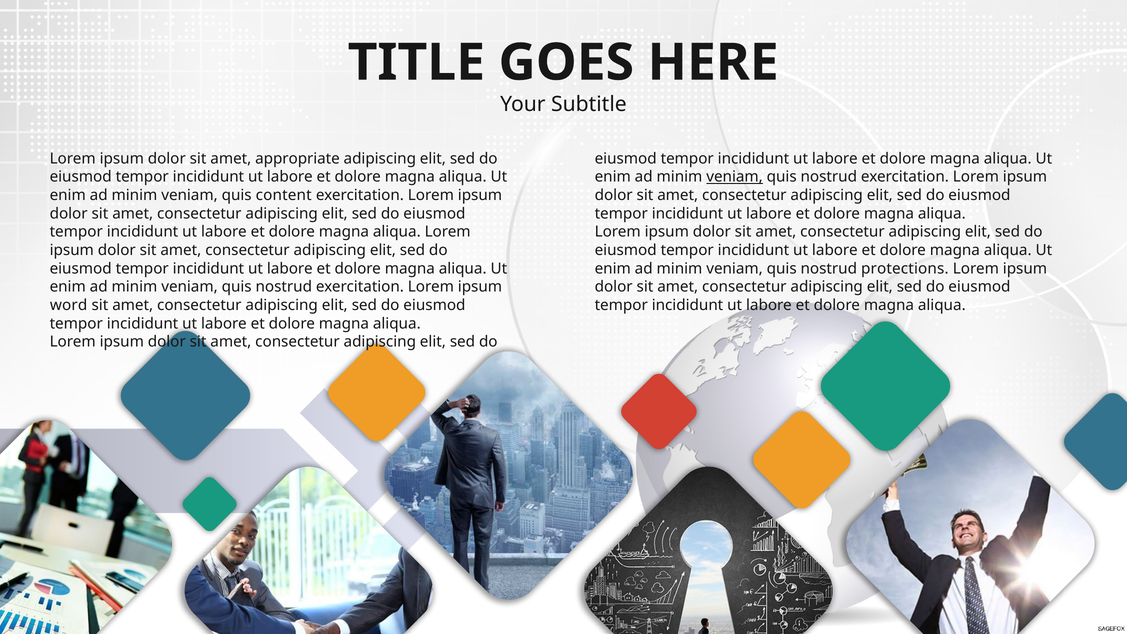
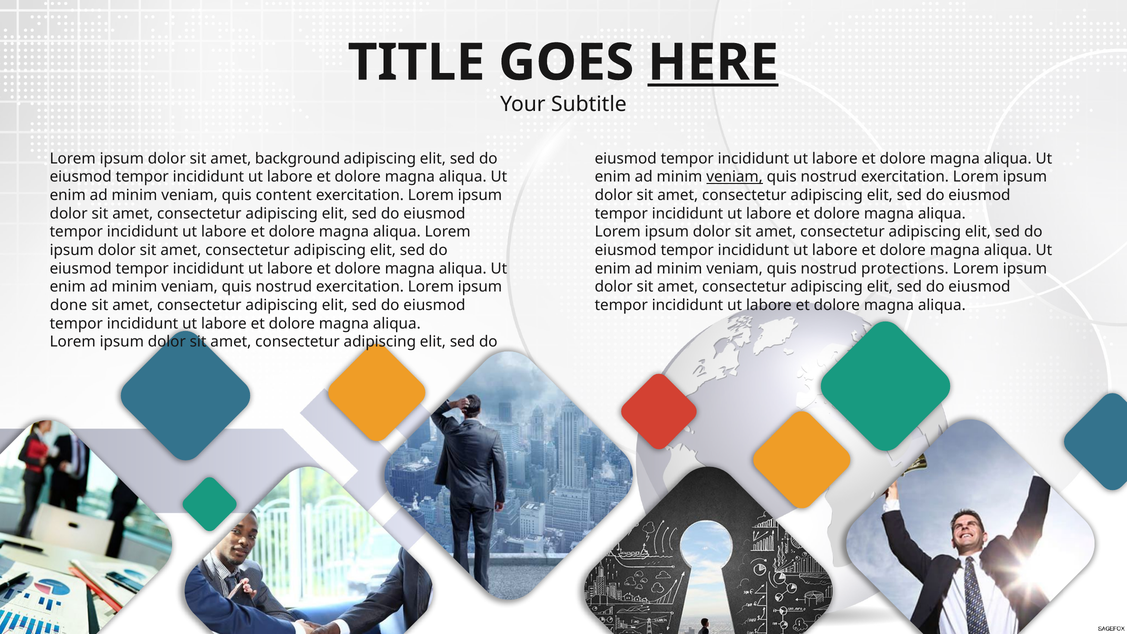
HERE underline: none -> present
appropriate: appropriate -> background
word: word -> done
